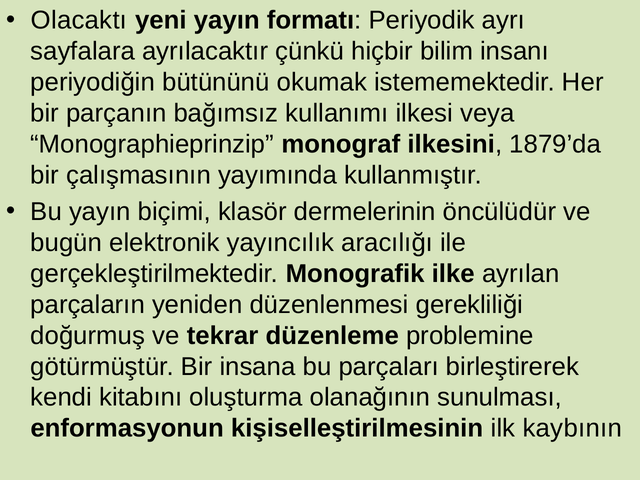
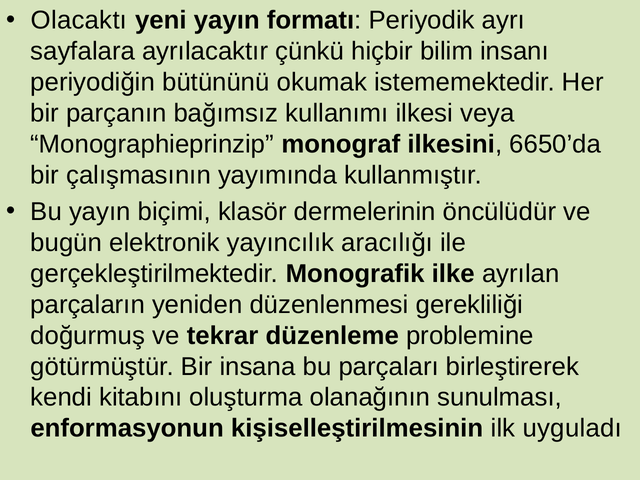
1879’da: 1879’da -> 6650’da
kaybının: kaybının -> uyguladı
